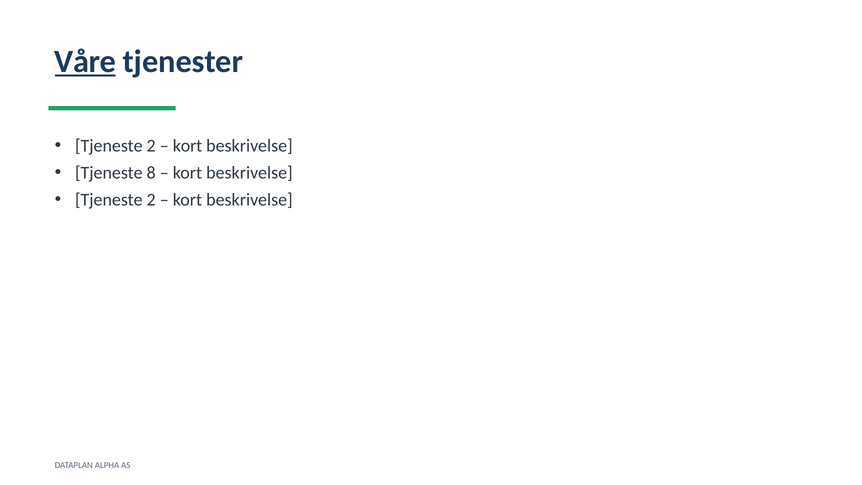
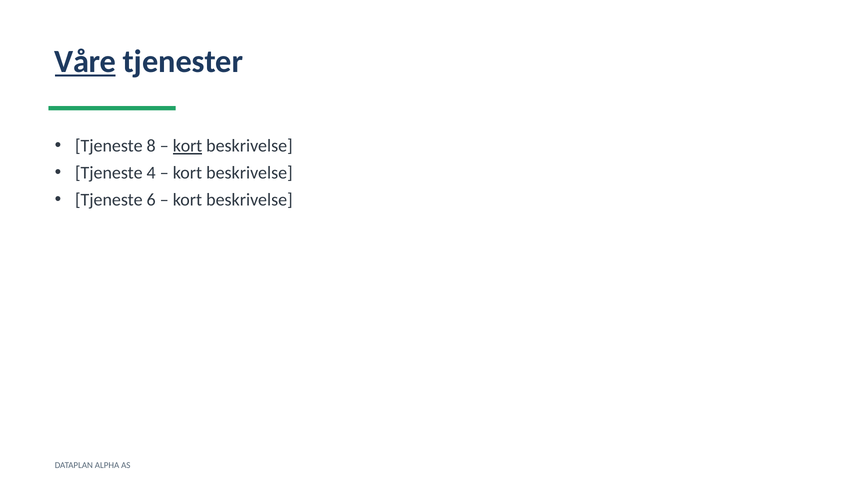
2 at (151, 146): 2 -> 8
kort at (188, 146) underline: none -> present
8: 8 -> 4
2 at (151, 200): 2 -> 6
